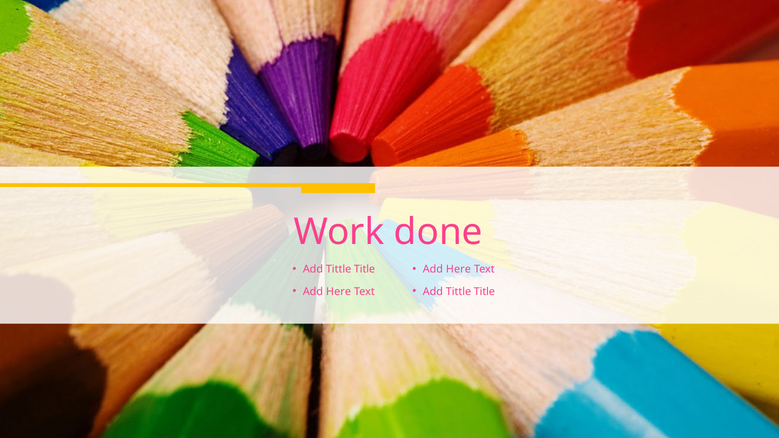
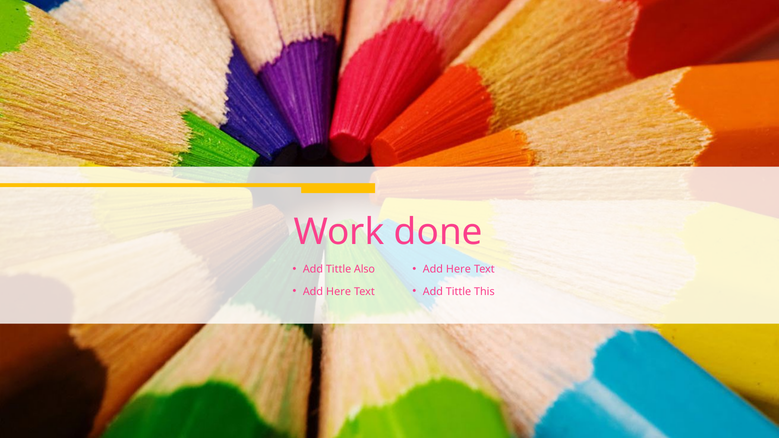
Title at (364, 269): Title -> Also
Title at (484, 292): Title -> This
